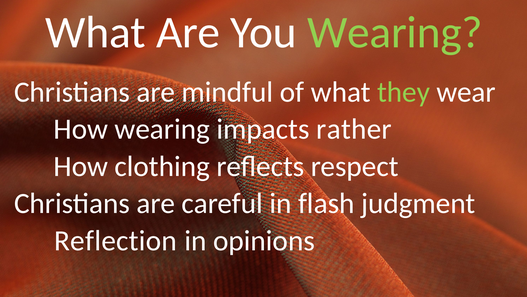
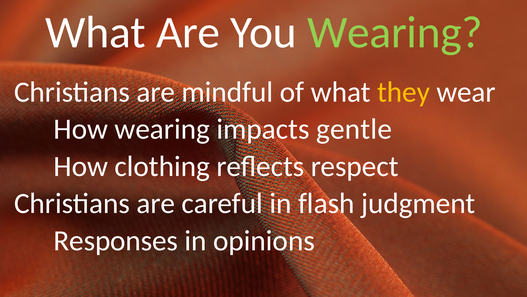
they colour: light green -> yellow
rather: rather -> gentle
Reflection: Reflection -> Responses
